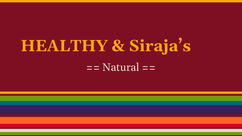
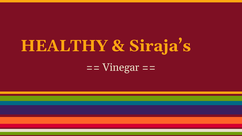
Natural: Natural -> Vinegar
